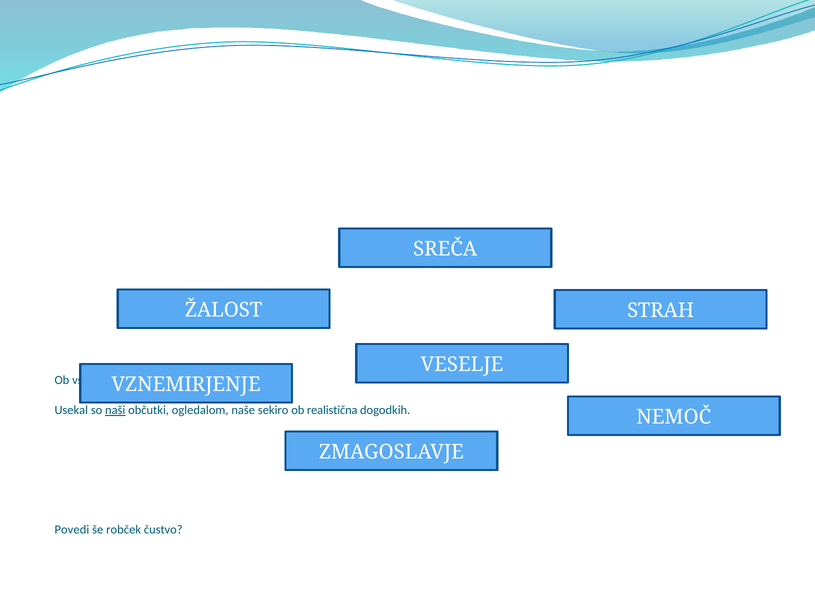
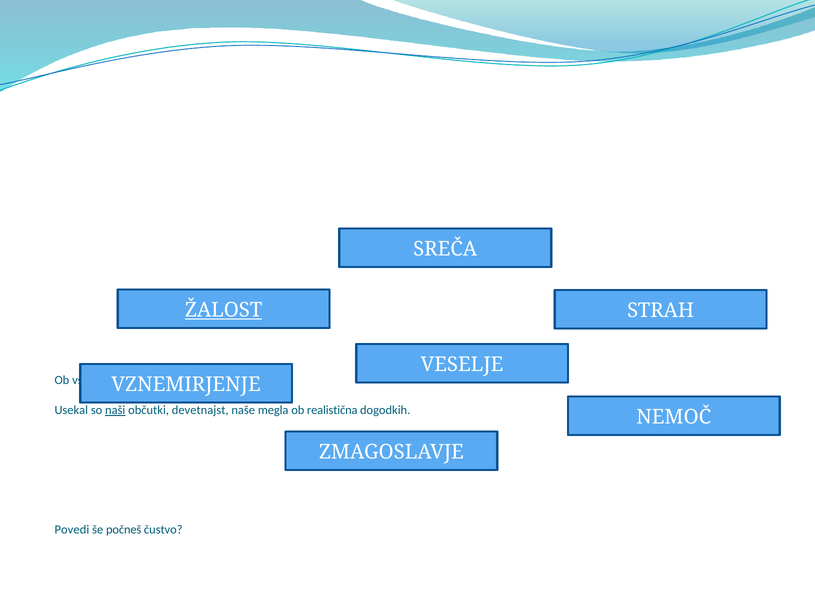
ŽALOST underline: none -> present
ogledalom: ogledalom -> devetnajst
sekiro: sekiro -> megla
robček: robček -> počneš
